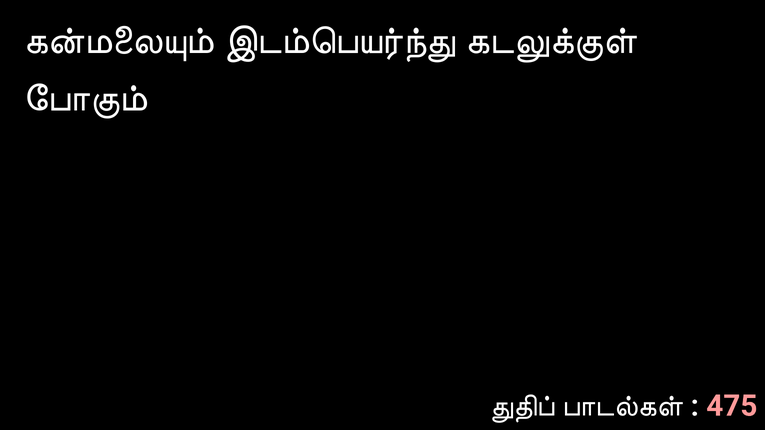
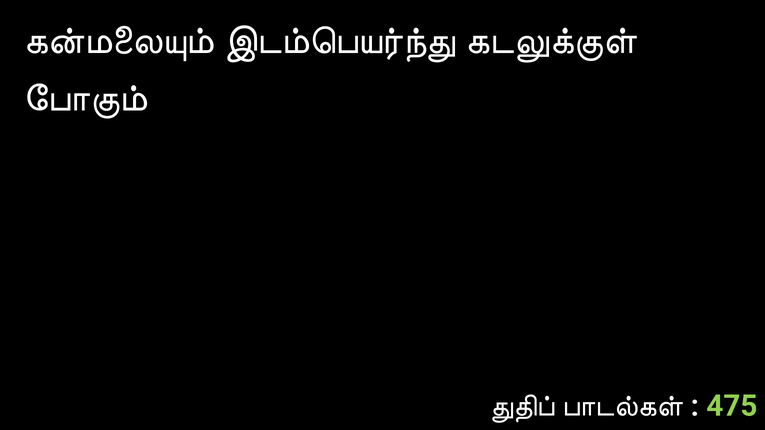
475 colour: pink -> light green
